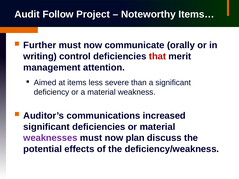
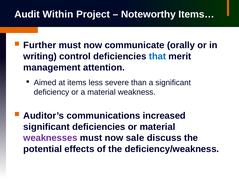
Follow: Follow -> Within
that colour: red -> blue
plan: plan -> sale
